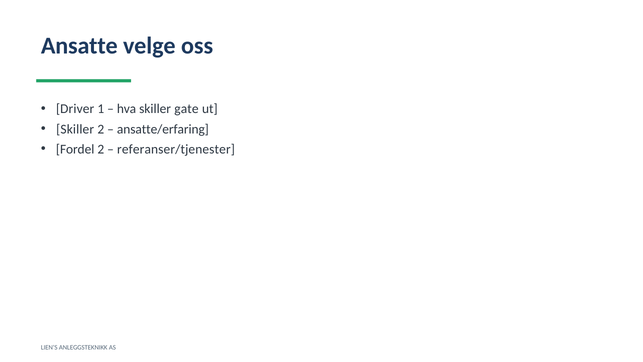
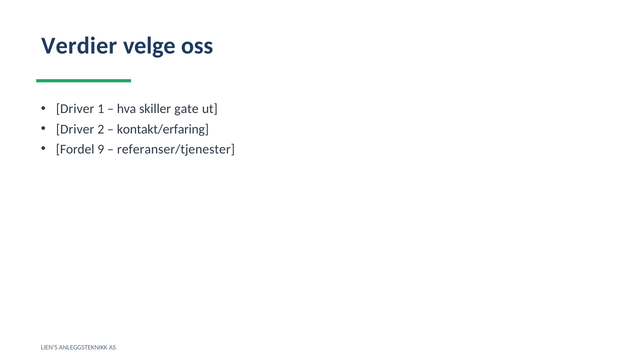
Ansatte: Ansatte -> Verdier
Skiller at (75, 129): Skiller -> Driver
ansatte/erfaring: ansatte/erfaring -> kontakt/erfaring
Fordel 2: 2 -> 9
